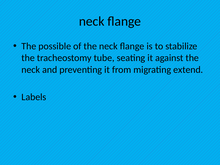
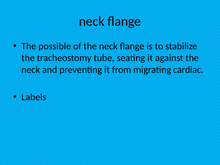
extend: extend -> cardiac
